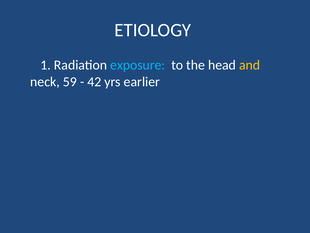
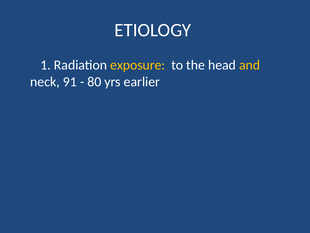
exposure colour: light blue -> yellow
59: 59 -> 91
42: 42 -> 80
